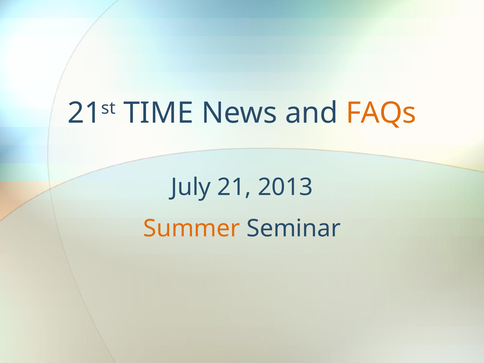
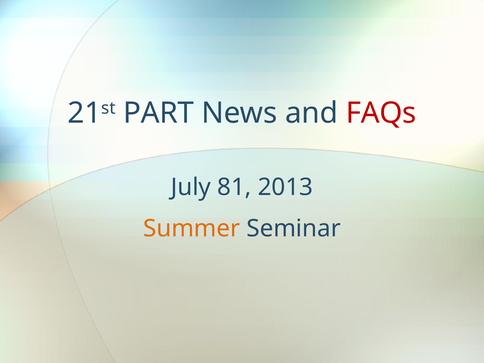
TIME: TIME -> PART
FAQs colour: orange -> red
21: 21 -> 81
